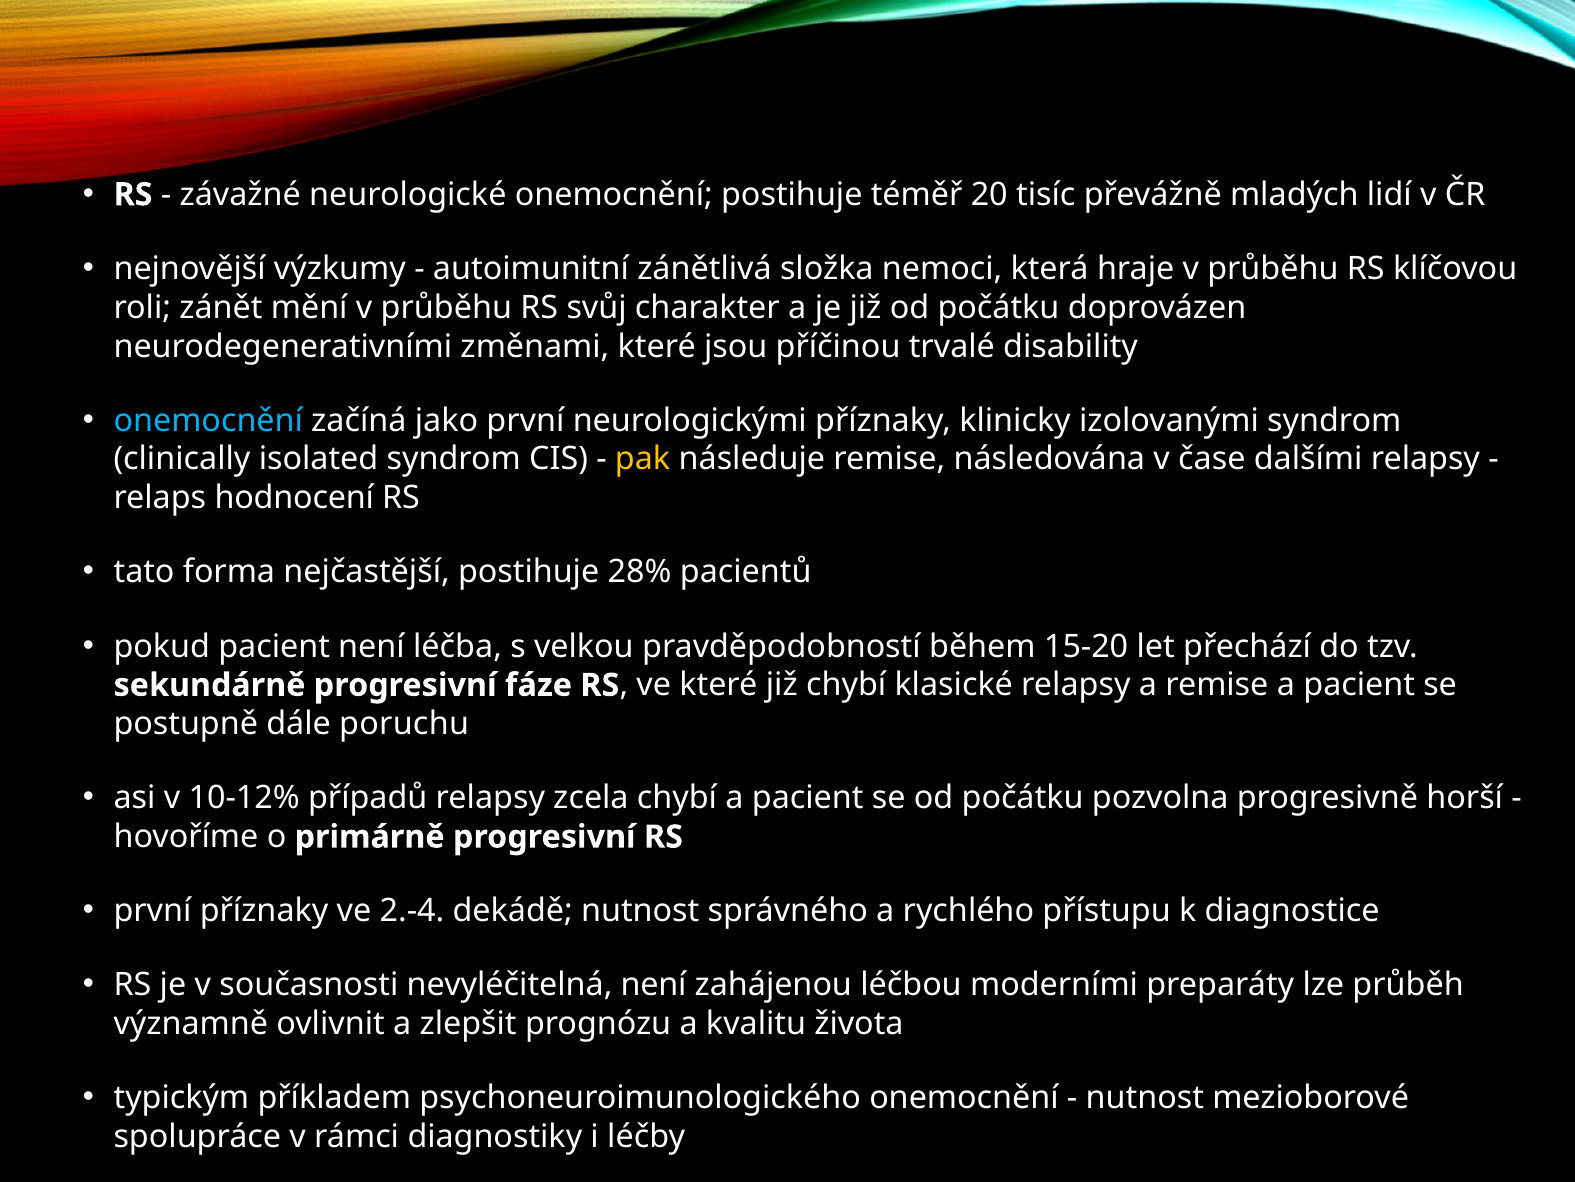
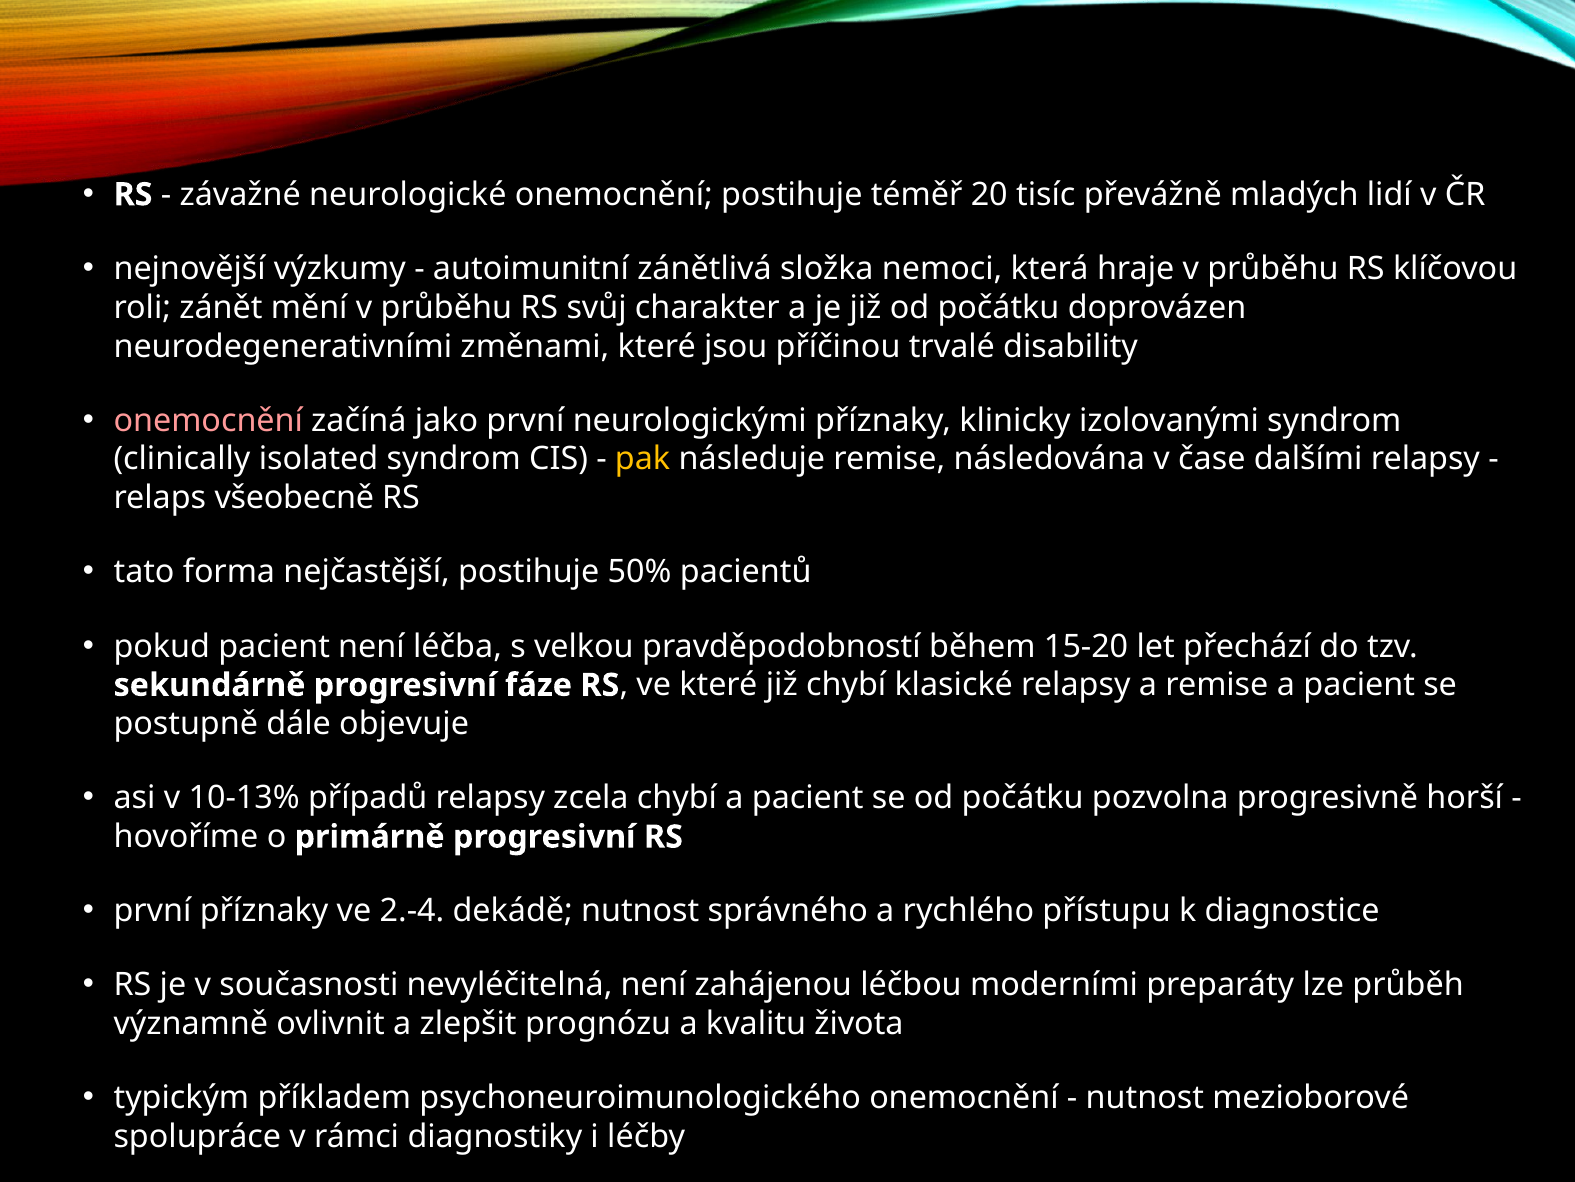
onemocnění at (208, 420) colour: light blue -> pink
hodnocení: hodnocení -> všeobecně
28%: 28% -> 50%
poruchu: poruchu -> objevuje
10-12%: 10-12% -> 10-13%
